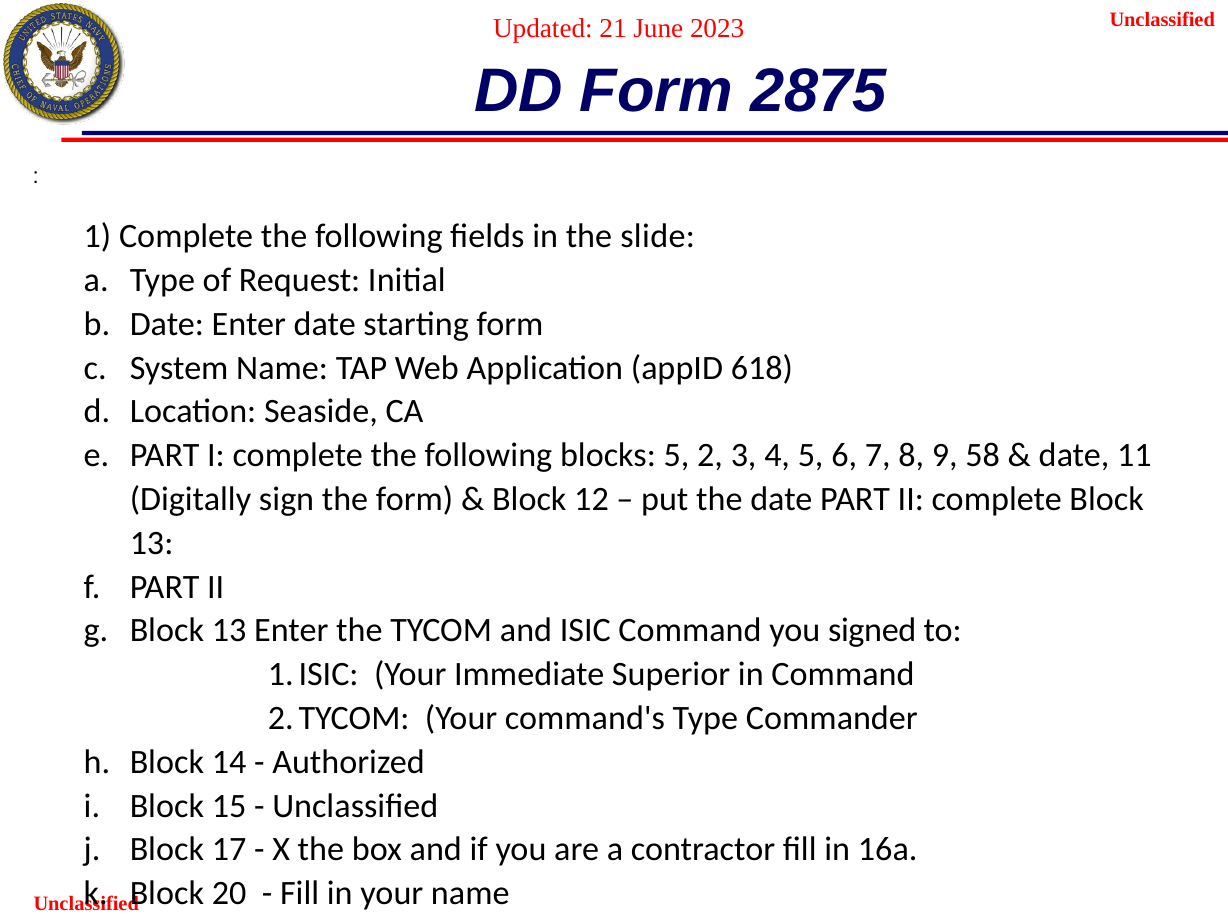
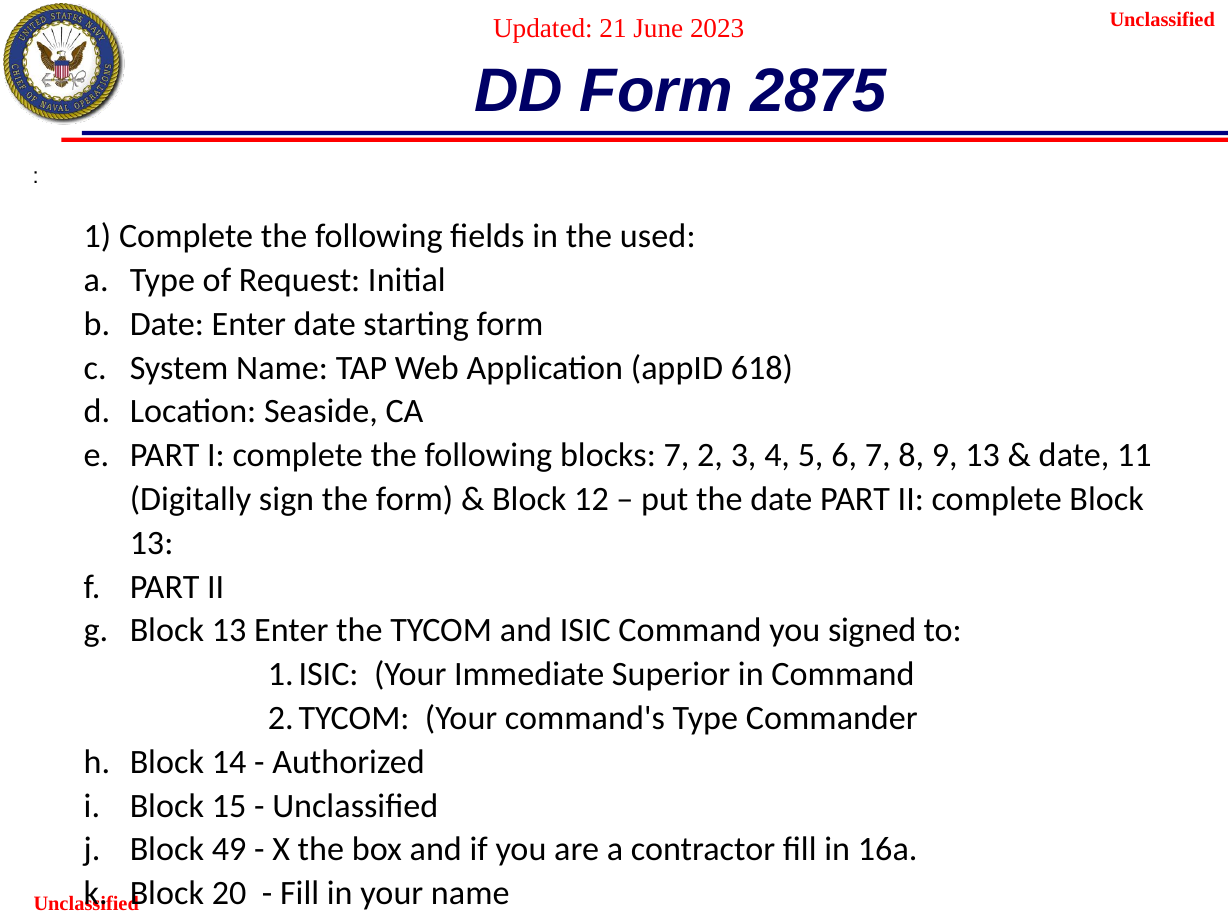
slide: slide -> used
blocks 5: 5 -> 7
9 58: 58 -> 13
17: 17 -> 49
